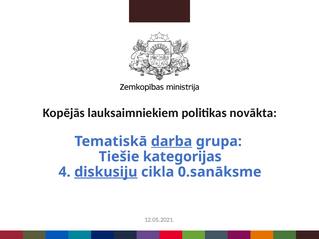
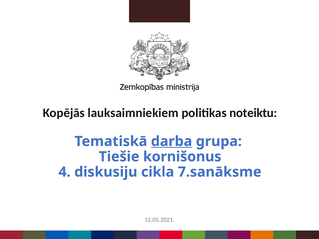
novākta: novākta -> noteiktu
kategorijas: kategorijas -> kornišonus
diskusiju underline: present -> none
0.sanāksme: 0.sanāksme -> 7.sanāksme
